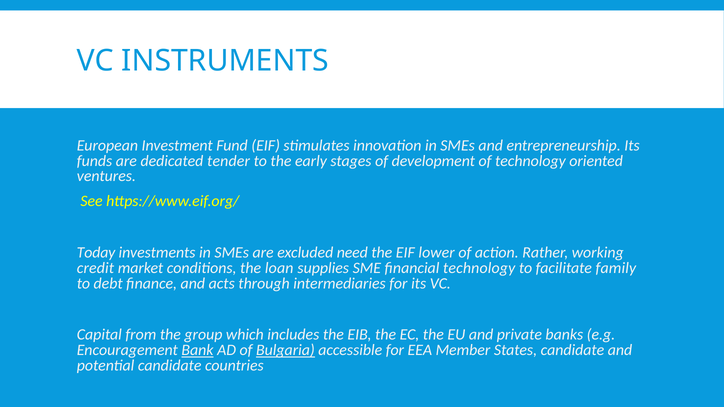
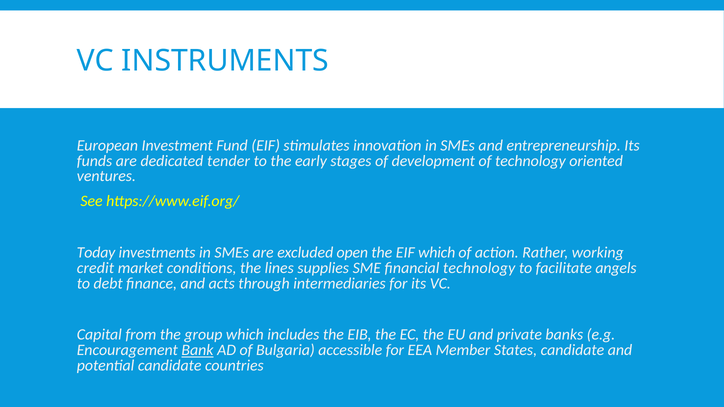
need: need -> open
EIF lower: lower -> which
loan: loan -> lines
family: family -> angels
Bulgaria underline: present -> none
